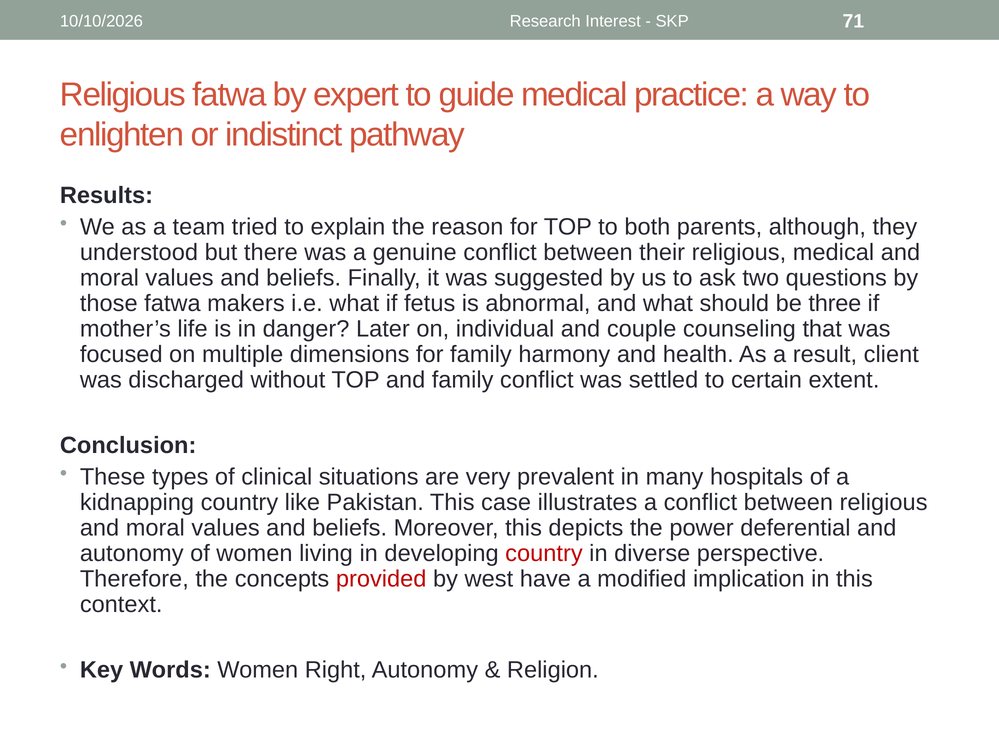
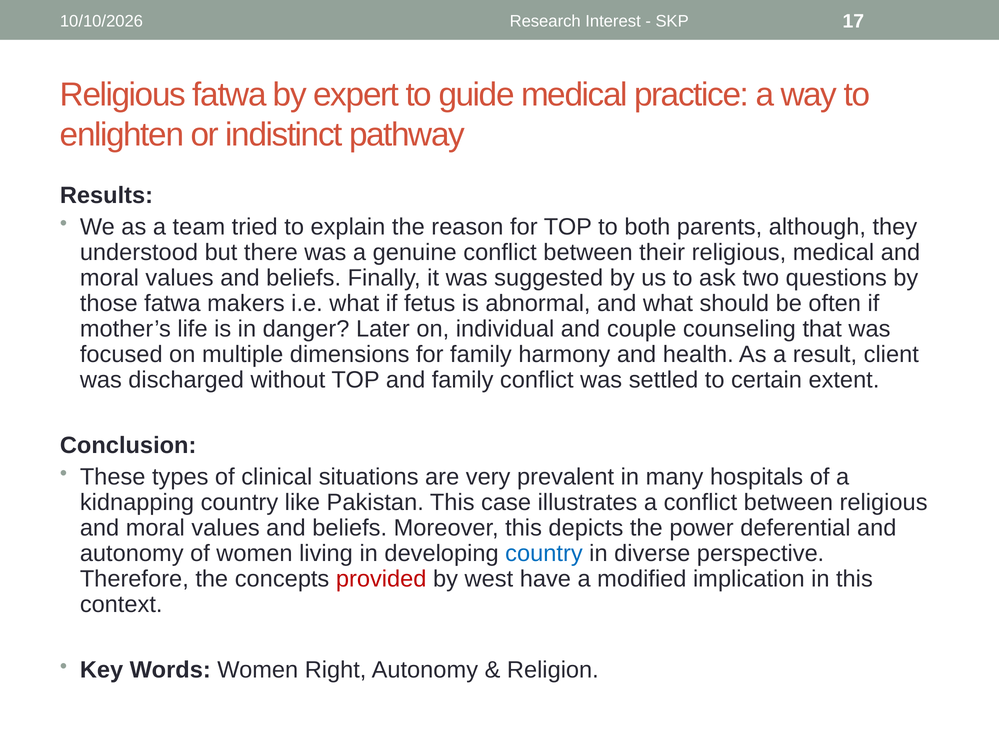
71: 71 -> 17
three: three -> often
country at (544, 554) colour: red -> blue
